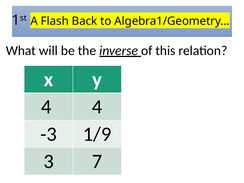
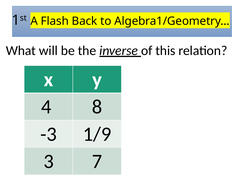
4 4: 4 -> 8
